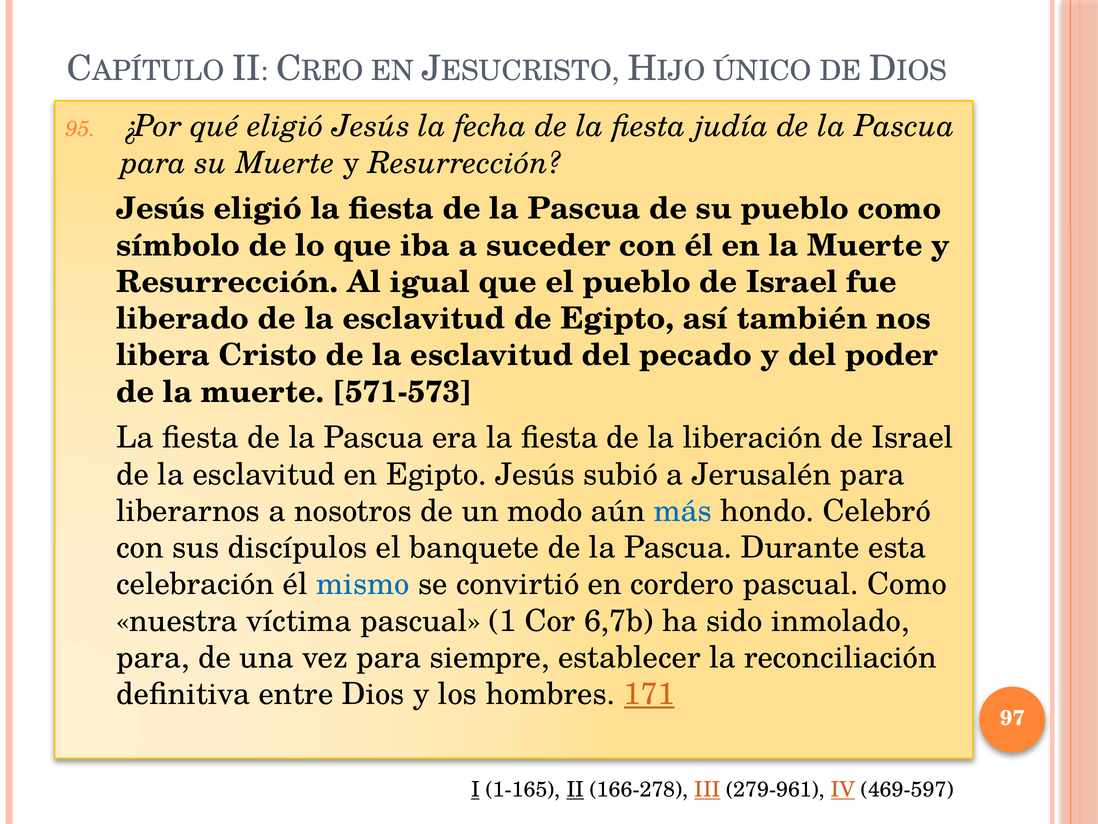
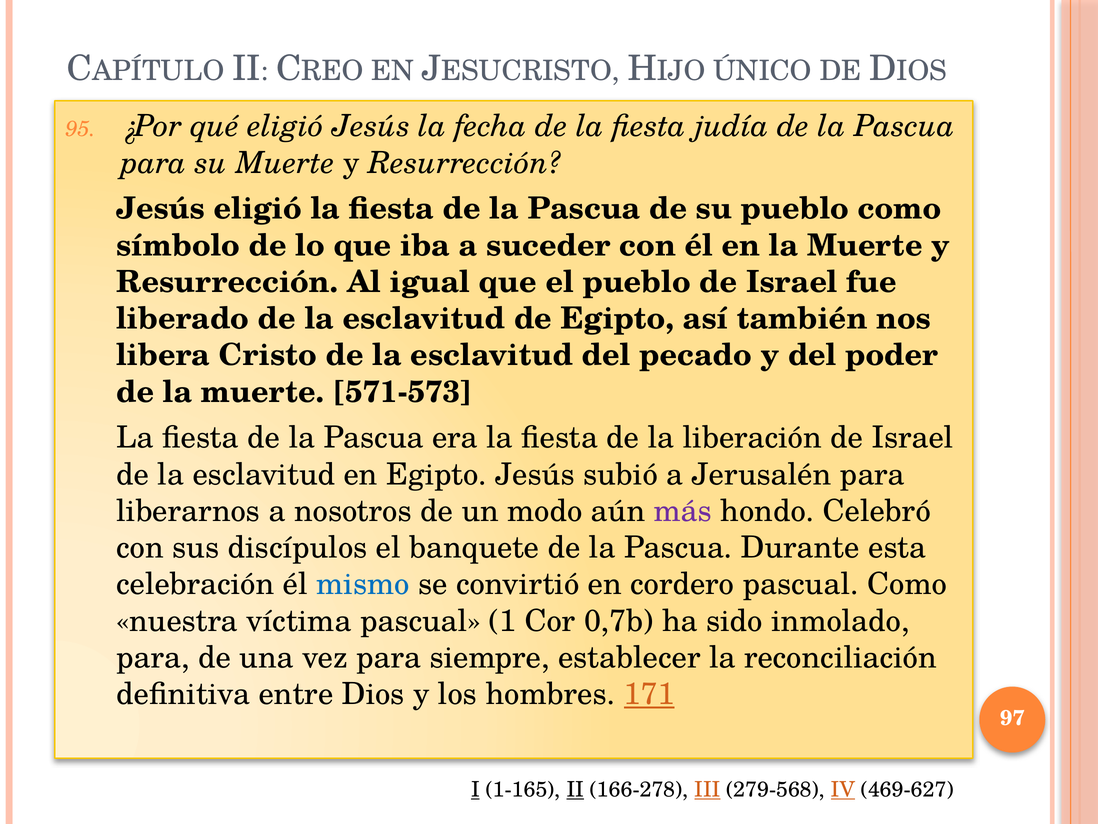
más colour: blue -> purple
6,7b: 6,7b -> 0,7b
279-961: 279-961 -> 279-568
469-597: 469-597 -> 469-627
